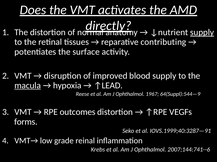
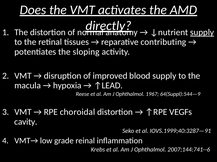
surface: surface -> sloping
macula underline: present -> none
outcomes: outcomes -> choroidal
forms: forms -> cavity
